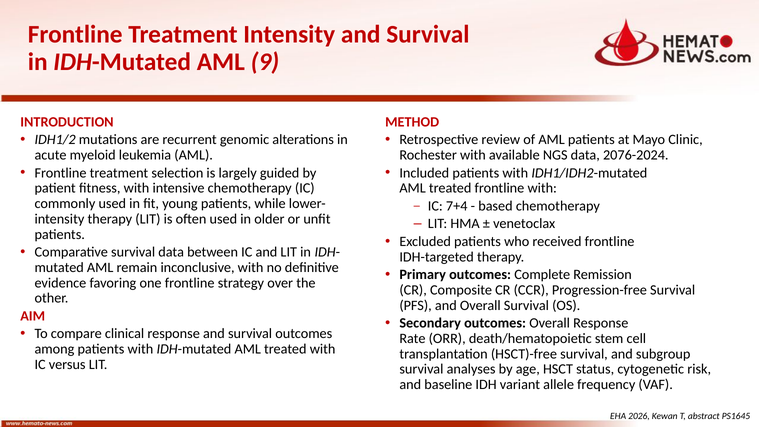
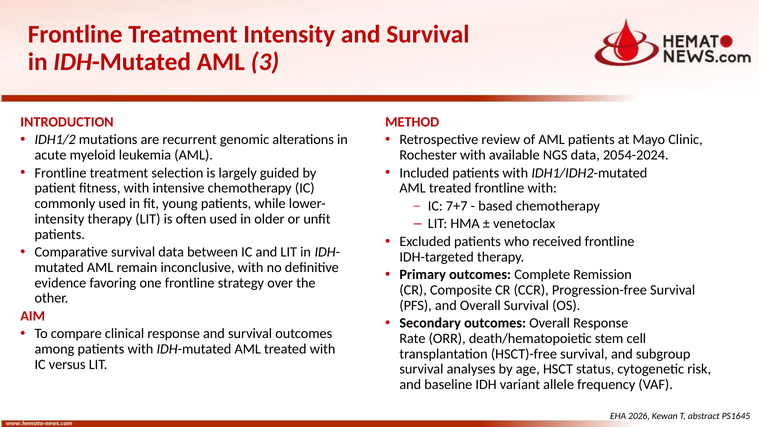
9: 9 -> 3
2076-2024: 2076-2024 -> 2054-2024
7+4: 7+4 -> 7+7
